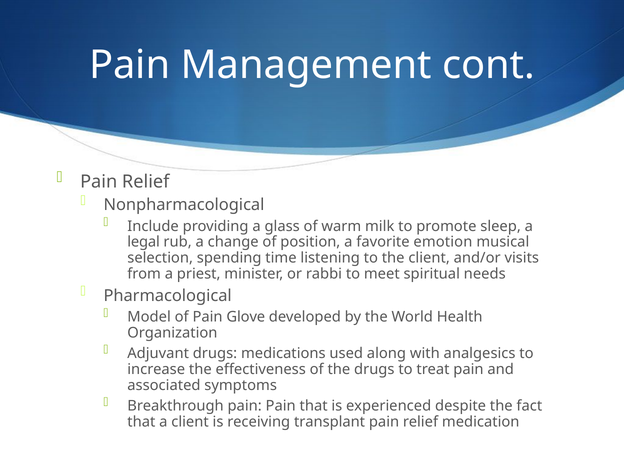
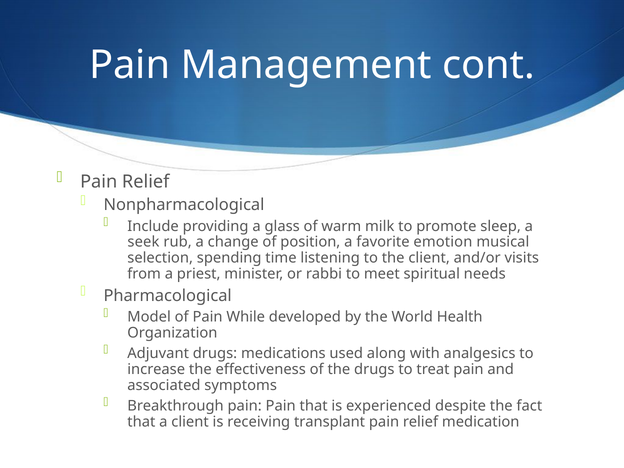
legal: legal -> seek
Glove: Glove -> While
